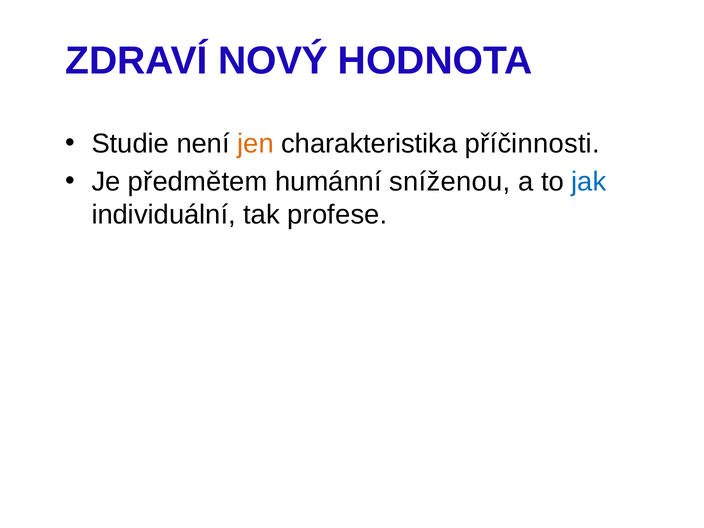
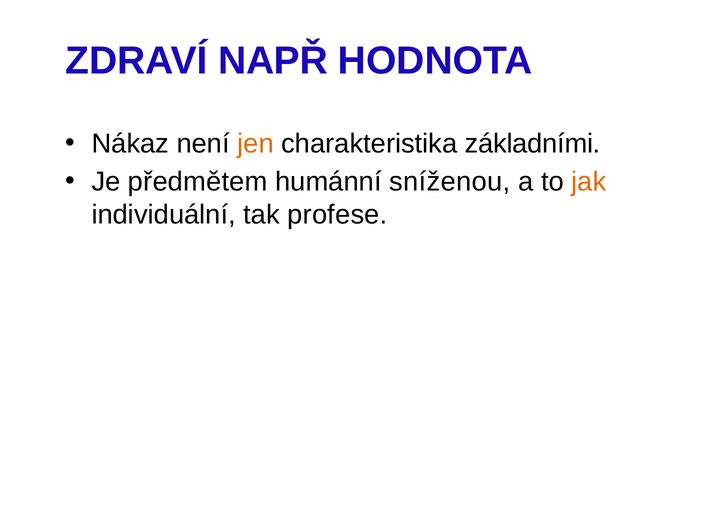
NOVÝ: NOVÝ -> NAPŘ
Studie: Studie -> Nákaz
příčinnosti: příčinnosti -> základními
jak colour: blue -> orange
